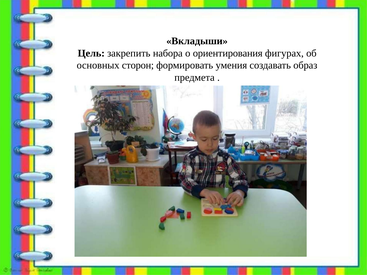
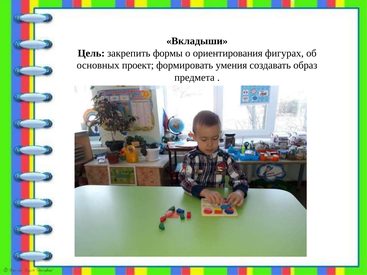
набора: набора -> формы
сторон: сторон -> проект
